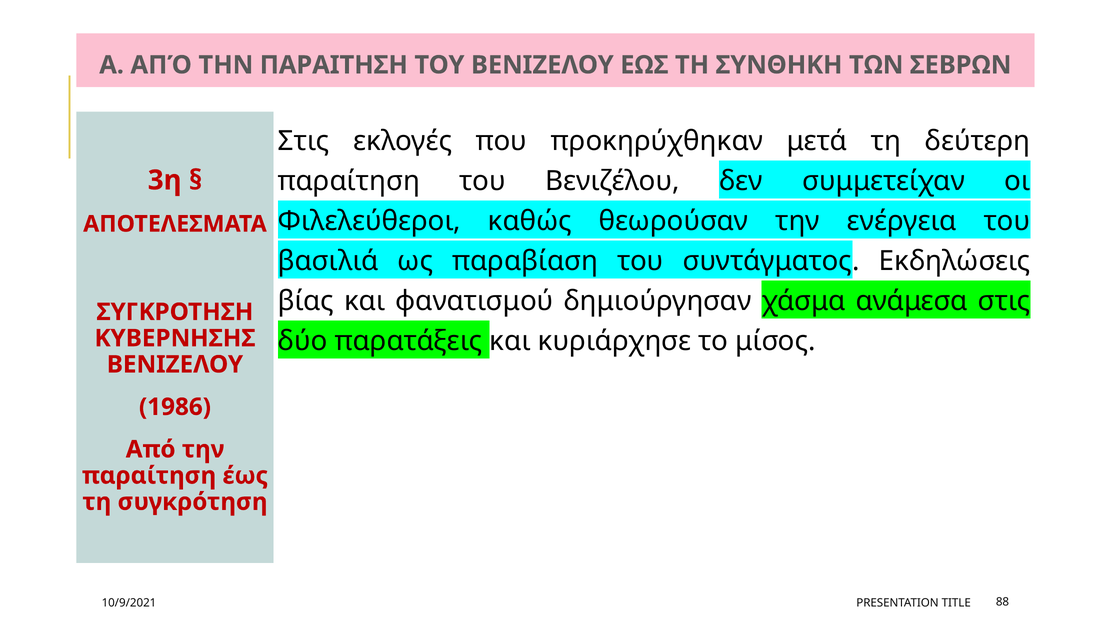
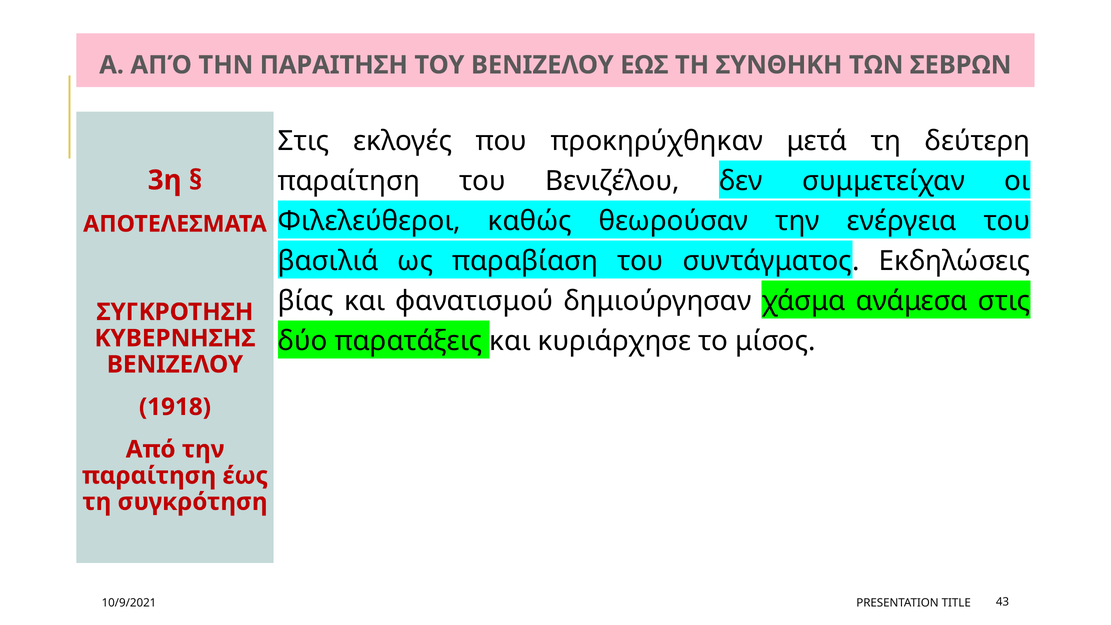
1986: 1986 -> 1918
88: 88 -> 43
